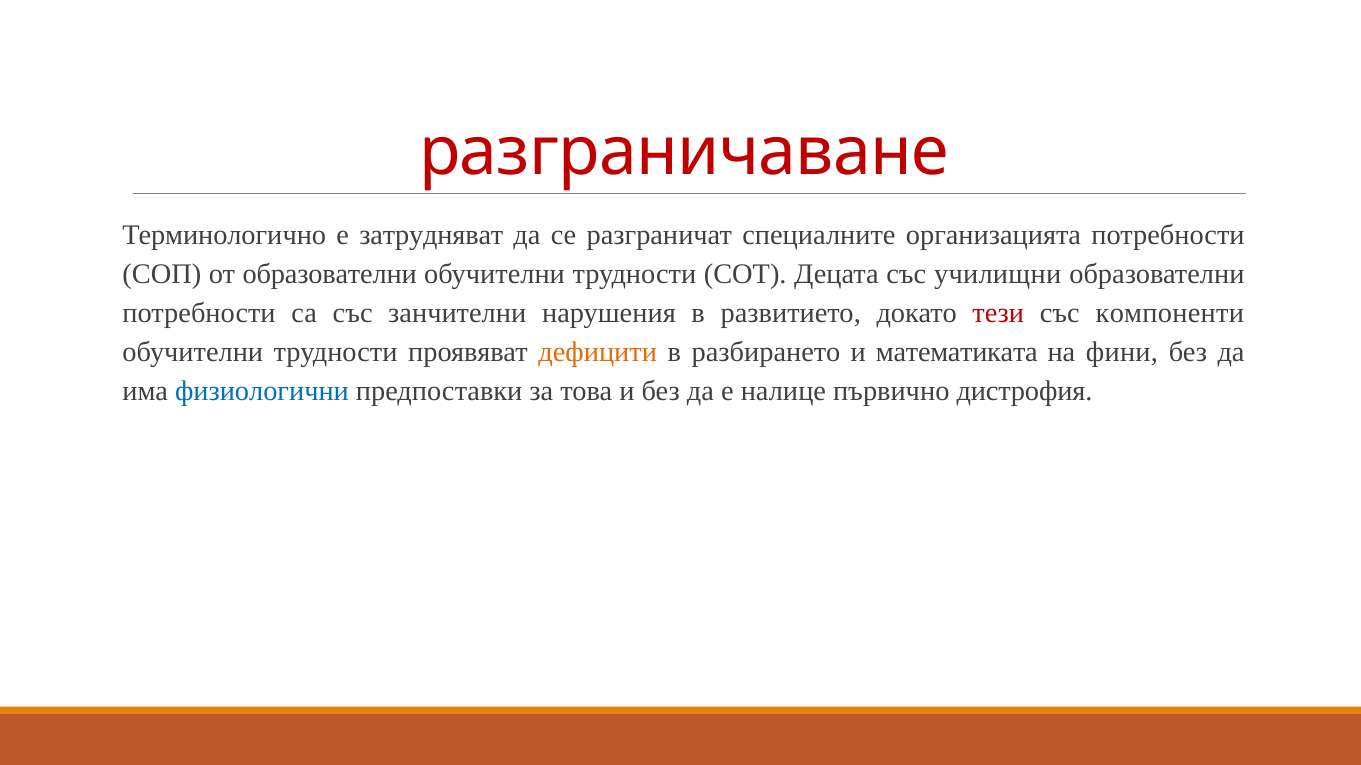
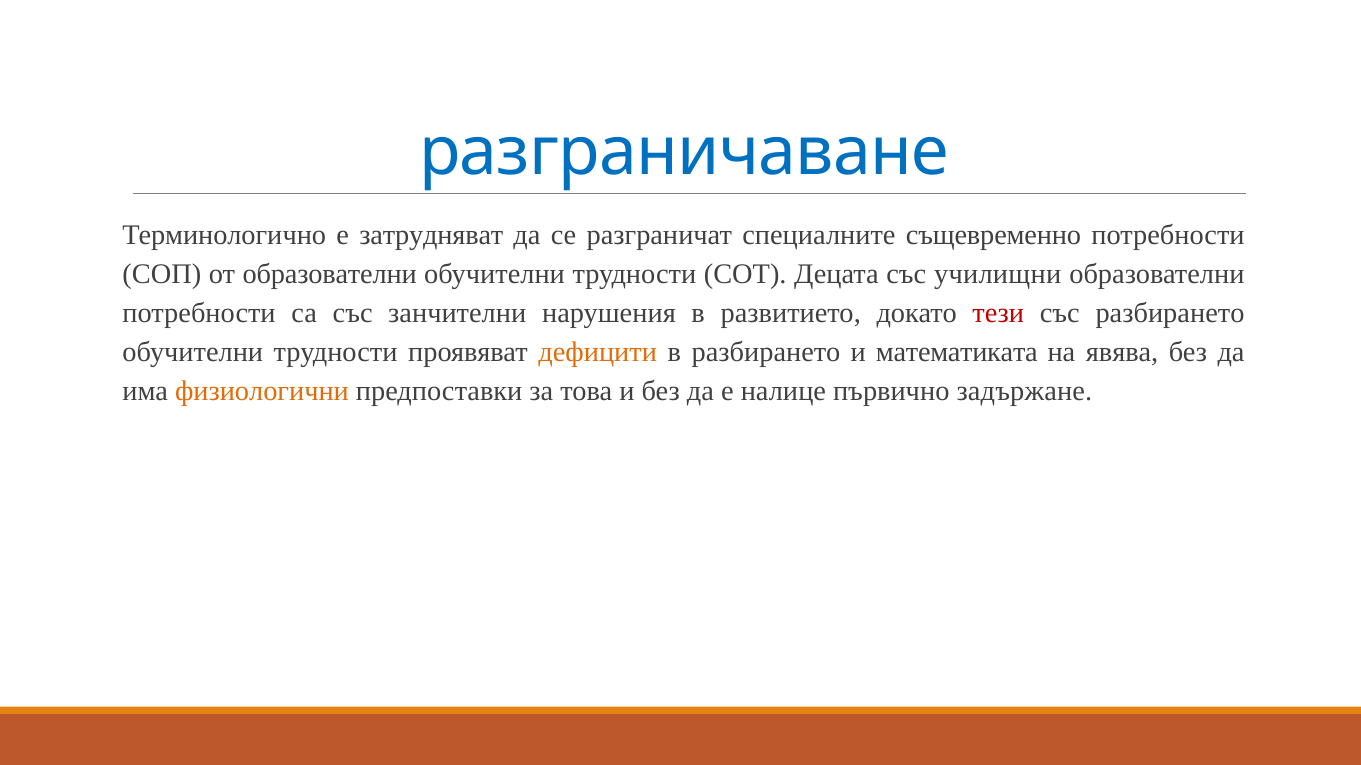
разграничаване colour: red -> blue
организацията: организацията -> същевременно
със компоненти: компоненти -> разбирането
фини: фини -> явява
физиологични colour: blue -> orange
дистрофия: дистрофия -> задържане
